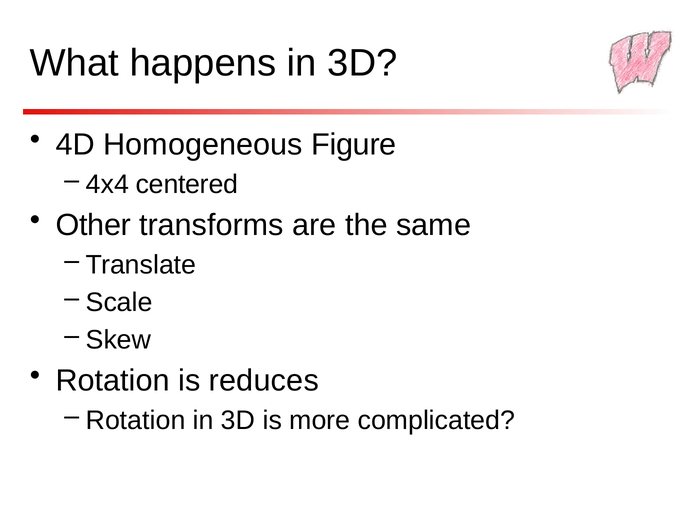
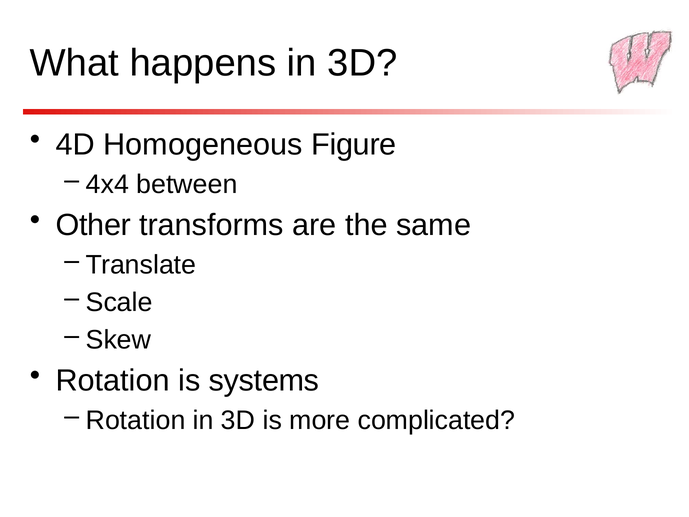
centered: centered -> between
reduces: reduces -> systems
